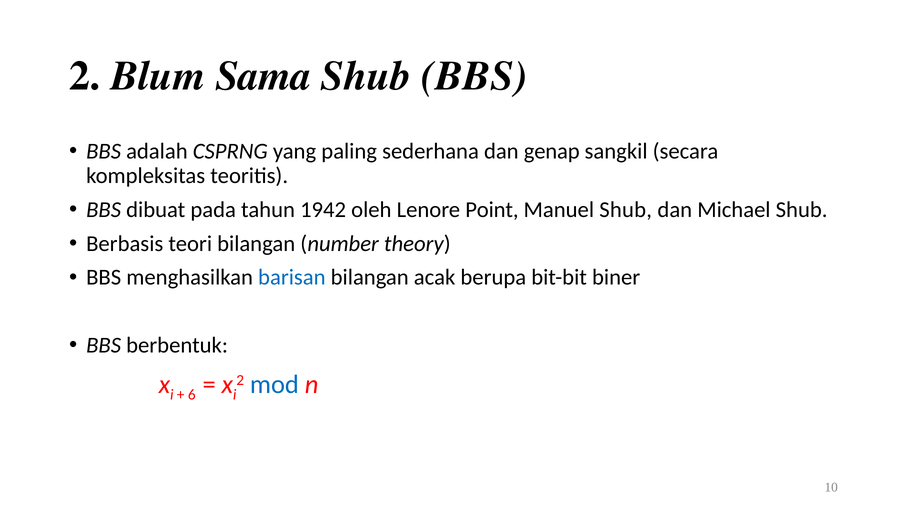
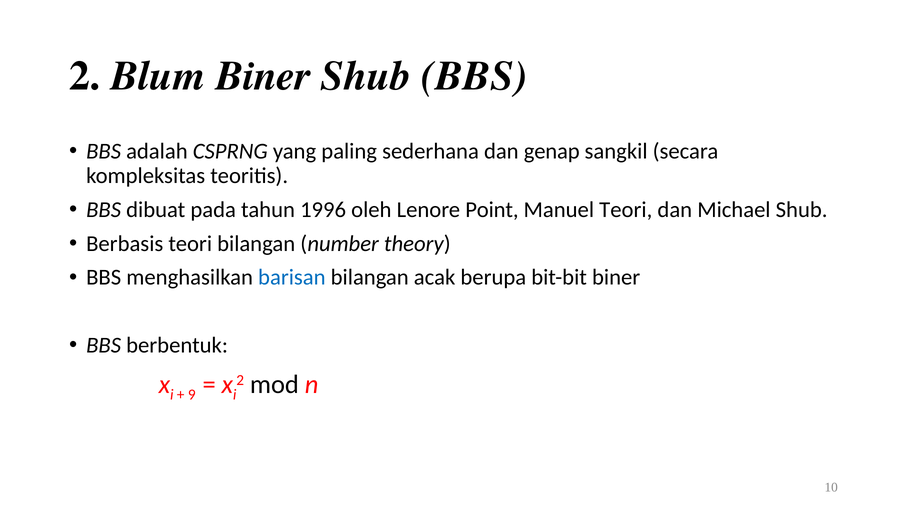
Blum Sama: Sama -> Biner
1942: 1942 -> 1996
Manuel Shub: Shub -> Teori
6: 6 -> 9
mod colour: blue -> black
